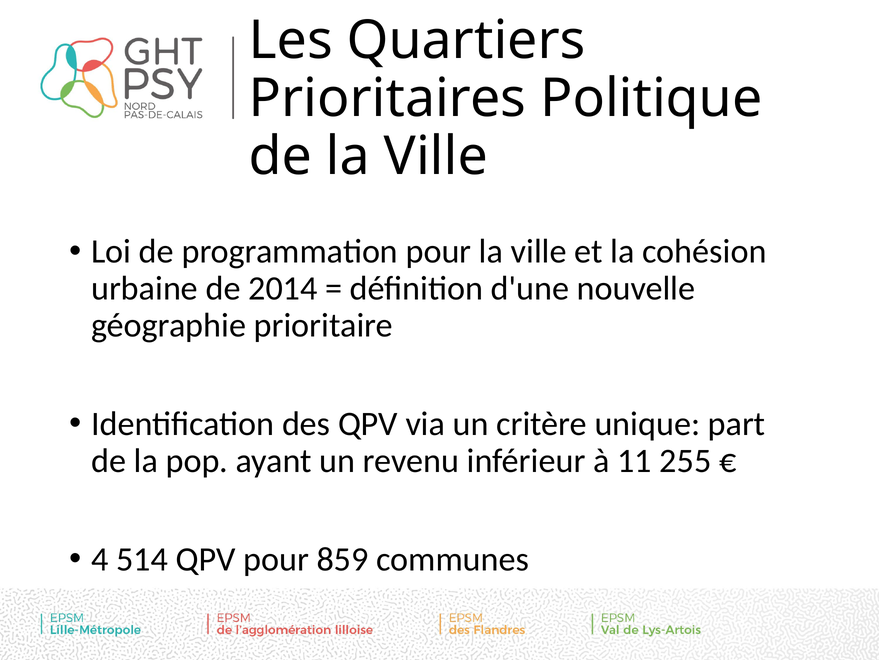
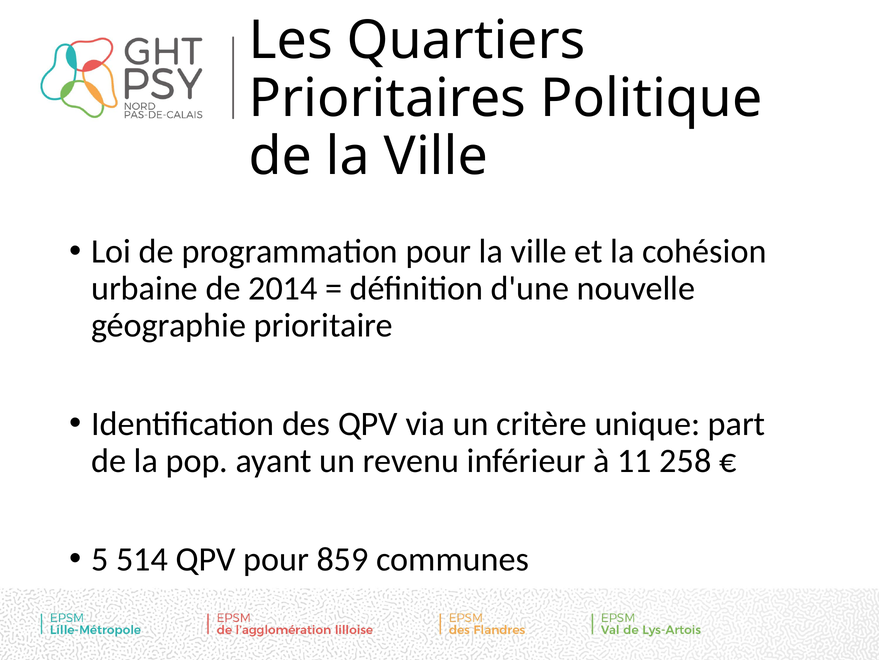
255: 255 -> 258
4: 4 -> 5
